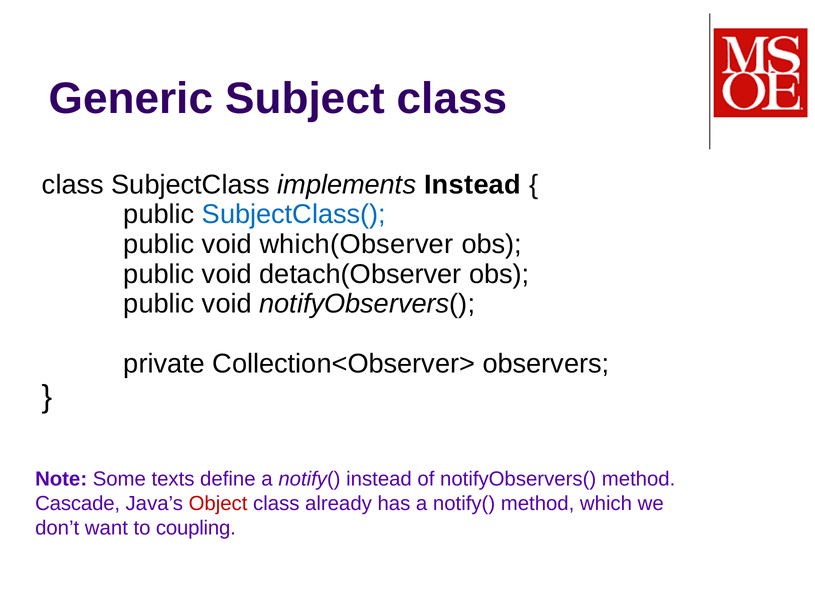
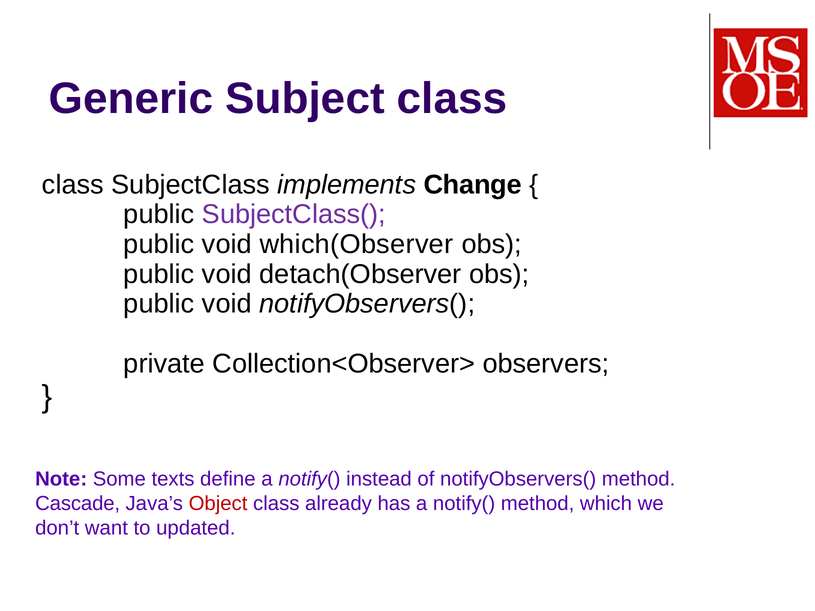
implements Instead: Instead -> Change
SubjectClass( colour: blue -> purple
coupling: coupling -> updated
